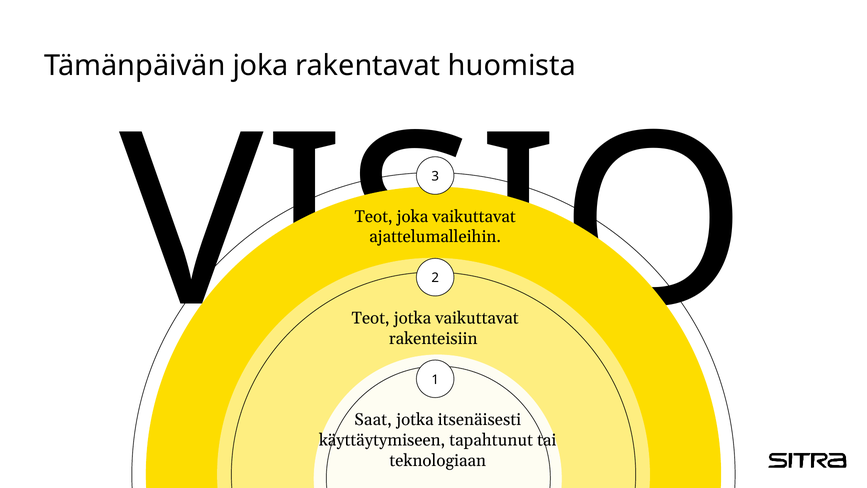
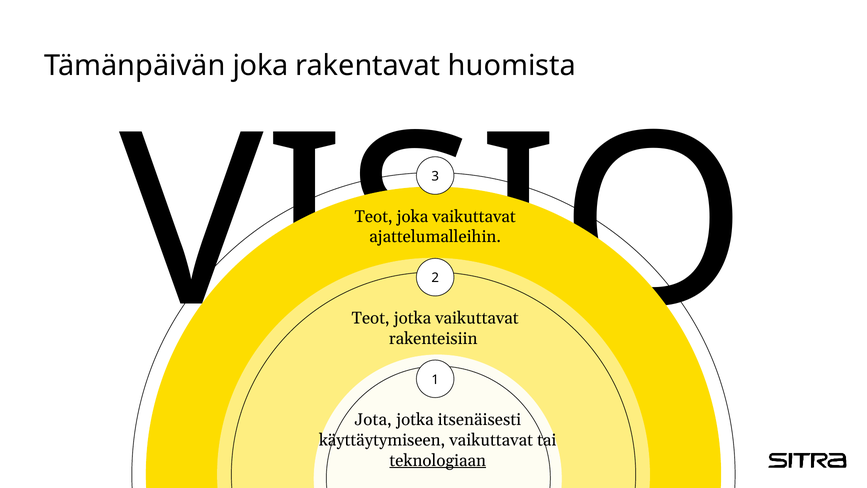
Saat: Saat -> Jota
käyttäytymiseen tapahtunut: tapahtunut -> vaikuttavat
teknologiaan underline: none -> present
